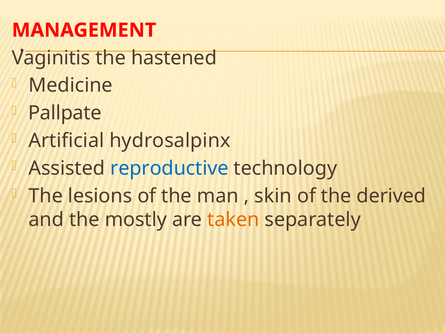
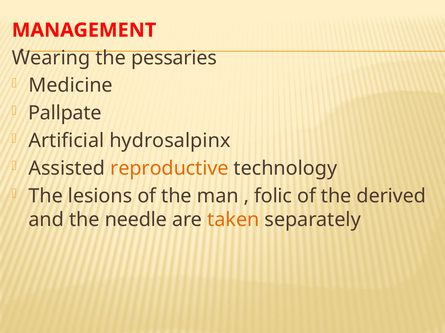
Vaginitis: Vaginitis -> Wearing
hastened: hastened -> pessaries
reproductive colour: blue -> orange
skin: skin -> folic
mostly: mostly -> needle
